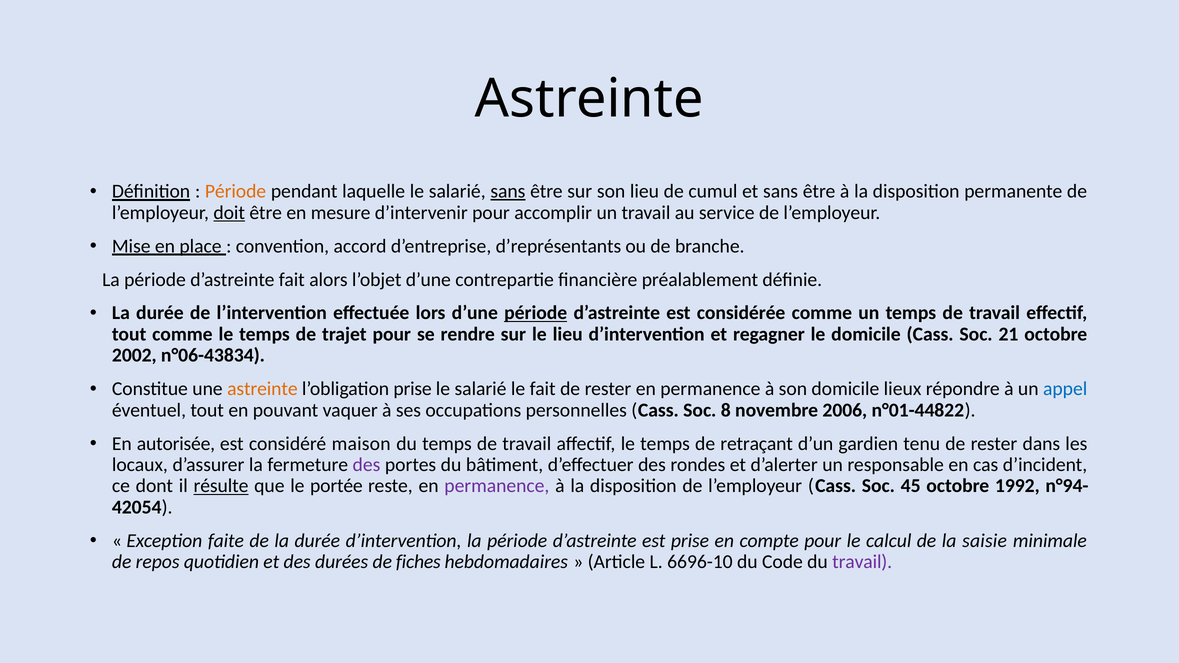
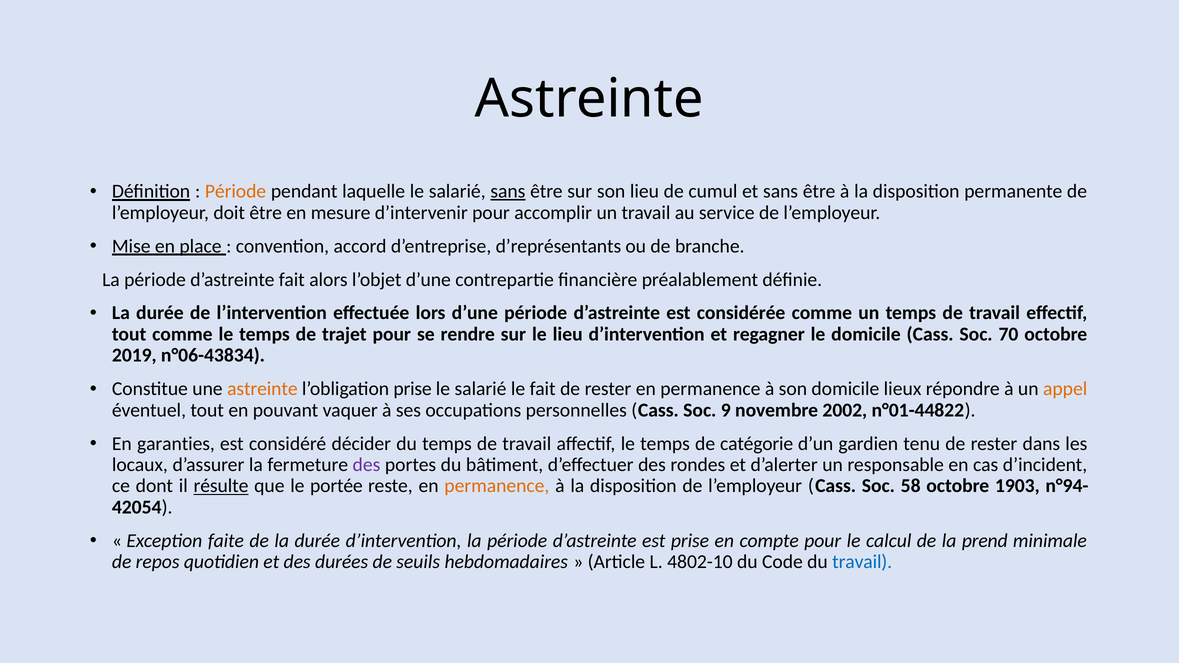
doit underline: present -> none
période at (536, 313) underline: present -> none
21: 21 -> 70
2002: 2002 -> 2019
appel colour: blue -> orange
8: 8 -> 9
2006: 2006 -> 2002
autorisée: autorisée -> garanties
maison: maison -> décider
retraçant: retraçant -> catégorie
permanence at (497, 486) colour: purple -> orange
45: 45 -> 58
1992: 1992 -> 1903
saisie: saisie -> prend
fiches: fiches -> seuils
6696-10: 6696-10 -> 4802-10
travail at (862, 562) colour: purple -> blue
